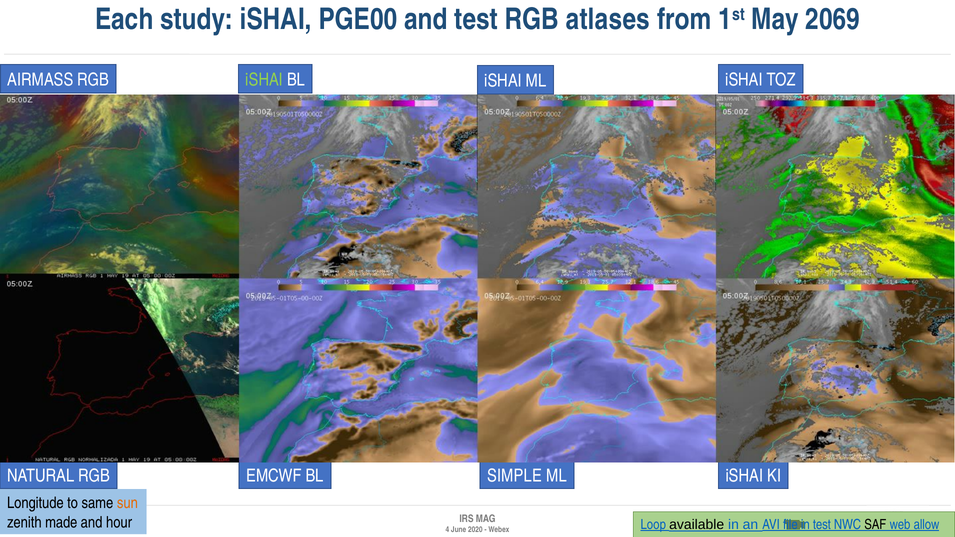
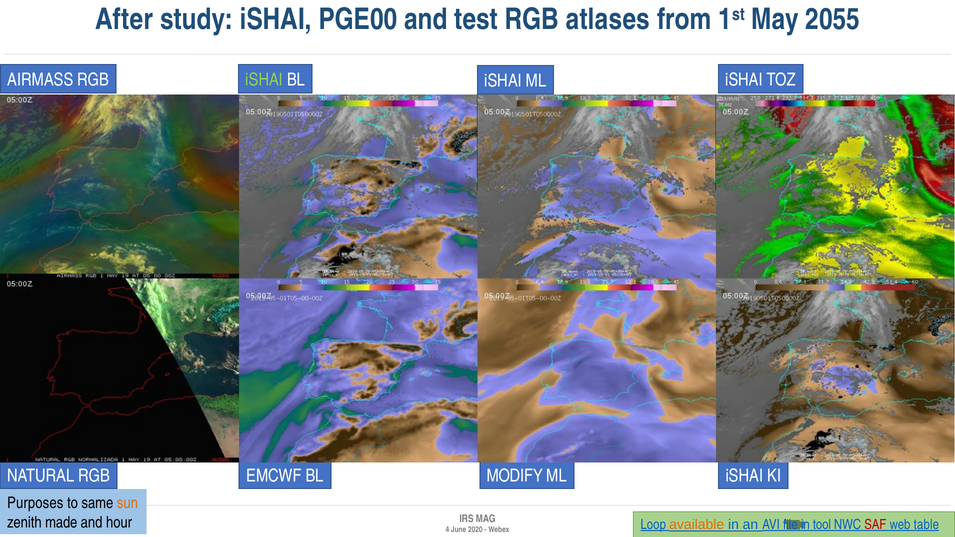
Each: Each -> After
2069: 2069 -> 2055
SIMPLE: SIMPLE -> MODIFY
Longitude: Longitude -> Purposes
available colour: black -> orange
in test: test -> tool
SAF colour: black -> red
allow: allow -> table
